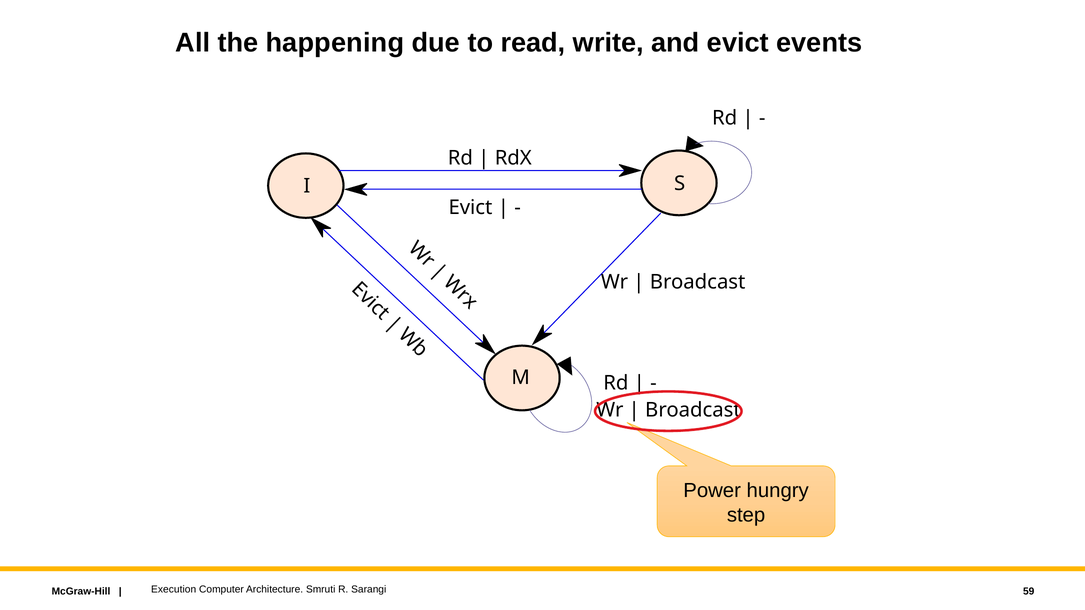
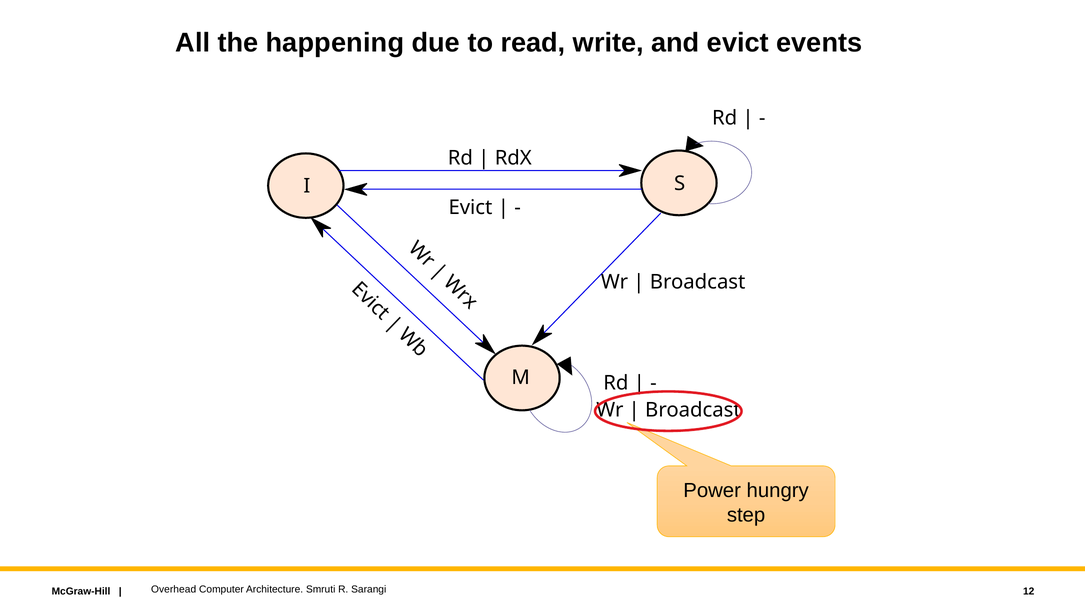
Execution: Execution -> Overhead
59: 59 -> 12
